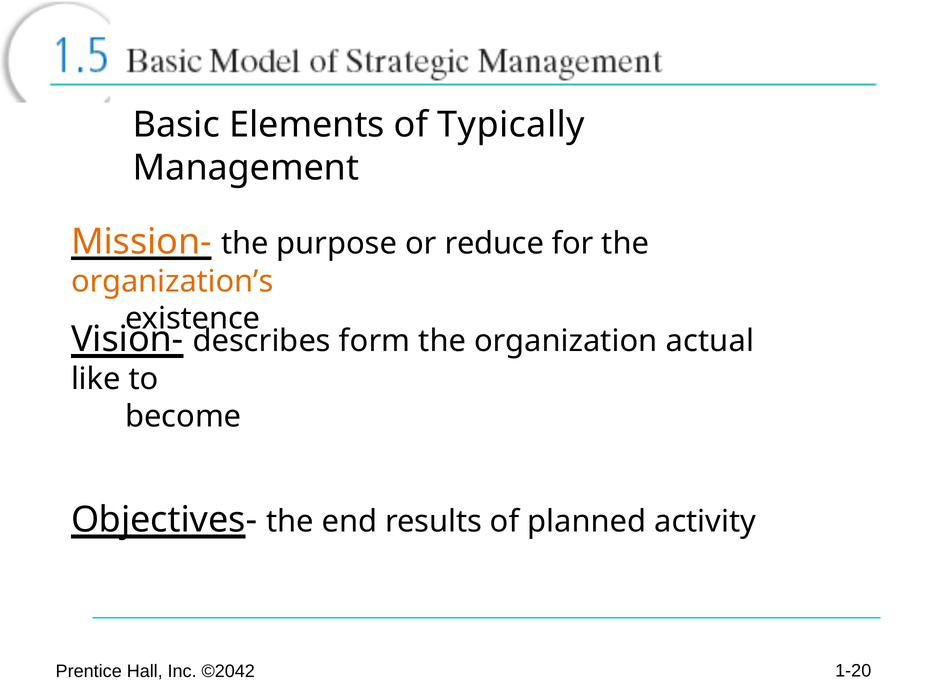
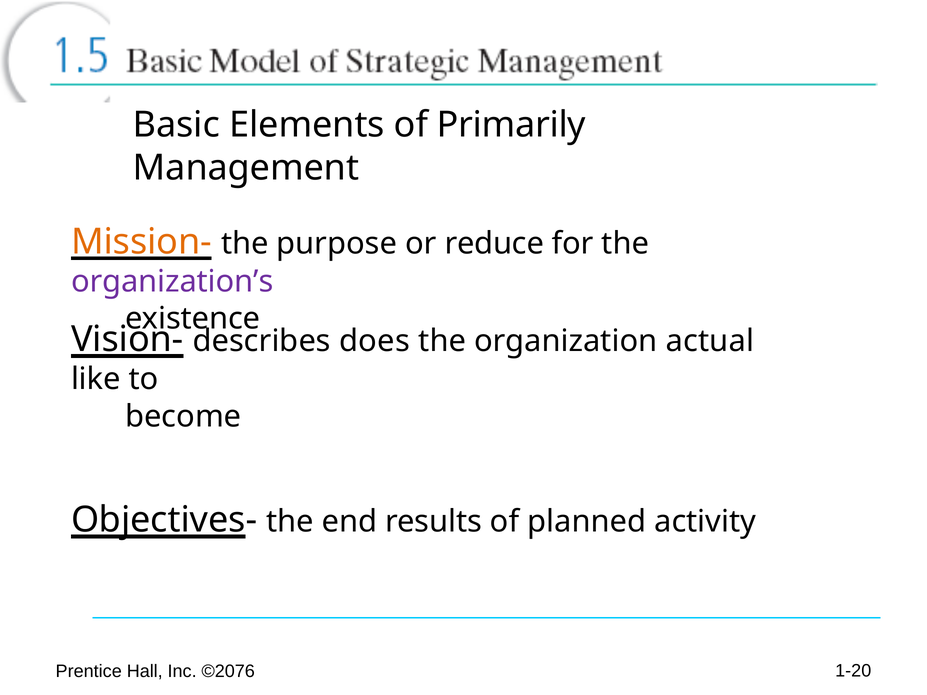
Typically: Typically -> Primarily
organization’s colour: orange -> purple
form: form -> does
©2042: ©2042 -> ©2076
